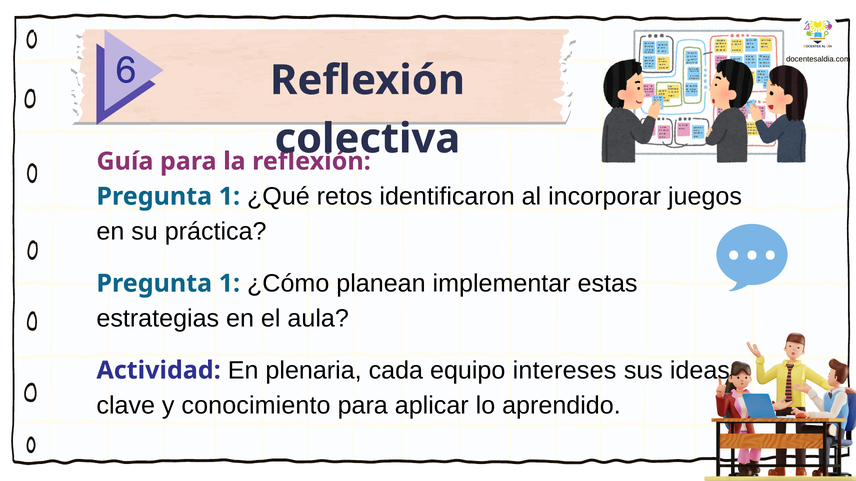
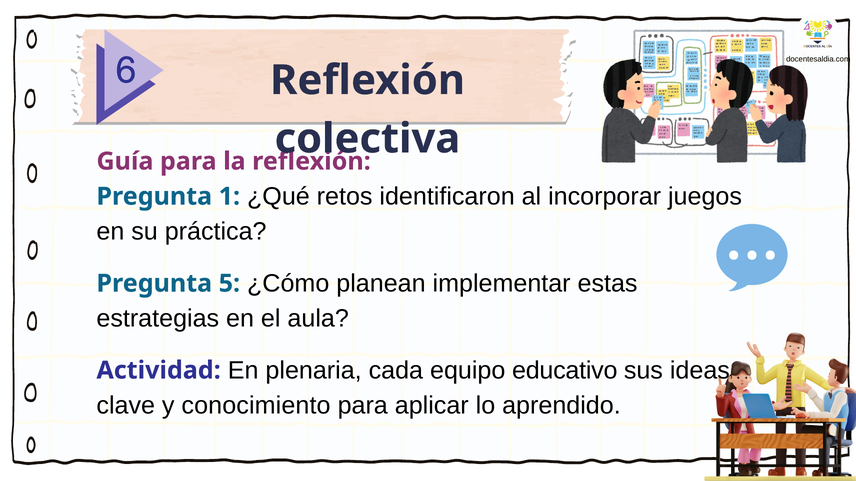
1 at (229, 284): 1 -> 5
intereses: intereses -> educativo
